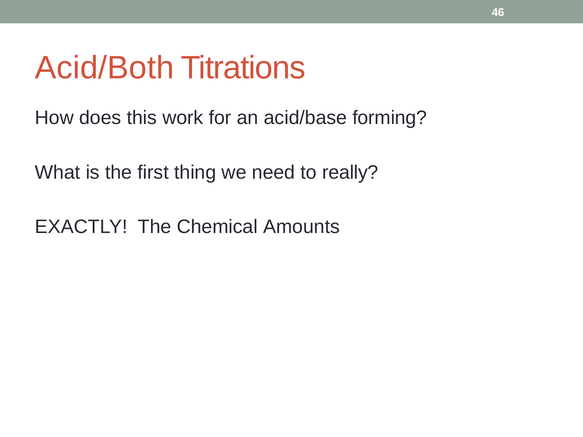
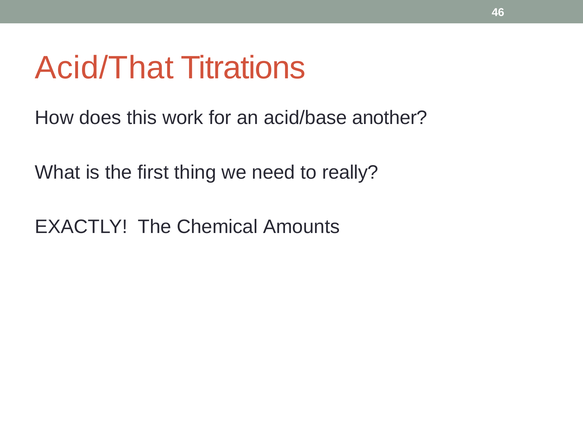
Acid/Both: Acid/Both -> Acid/That
forming: forming -> another
